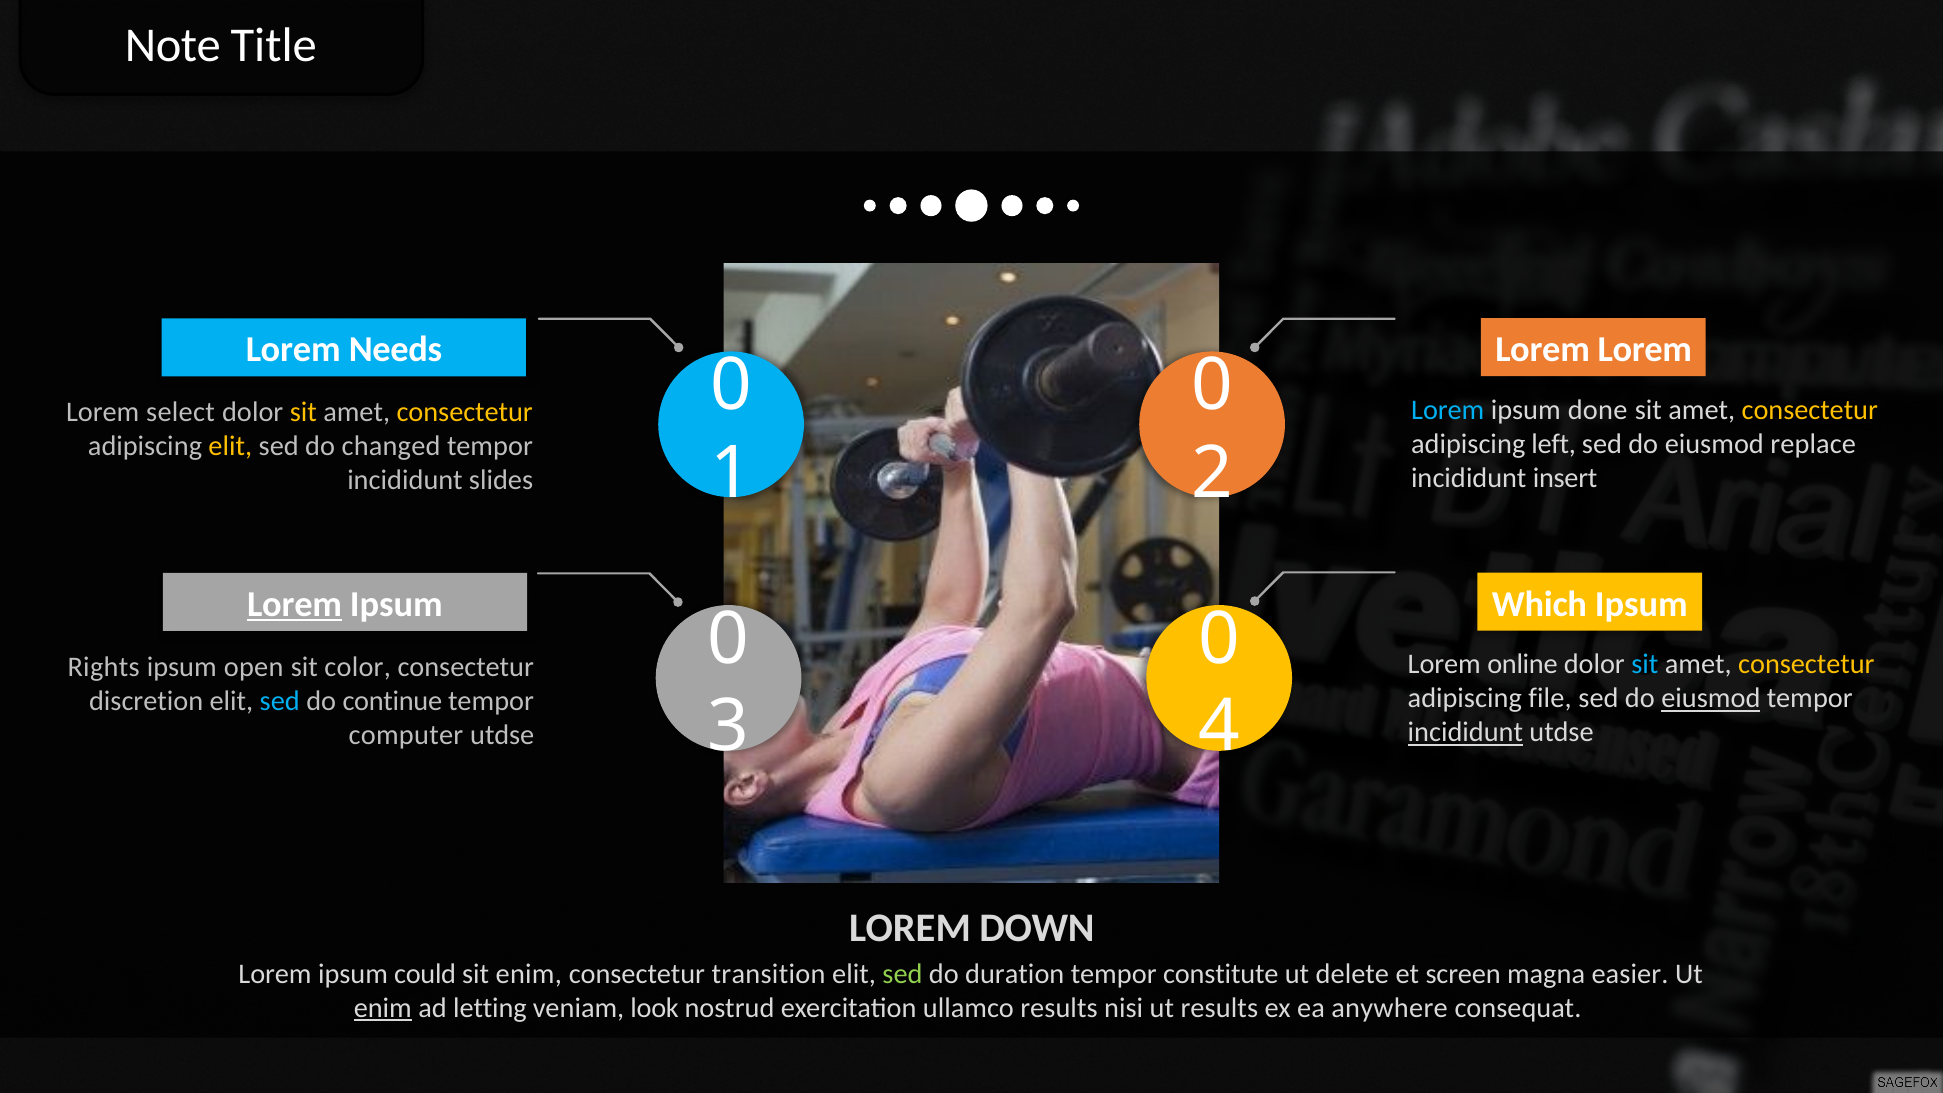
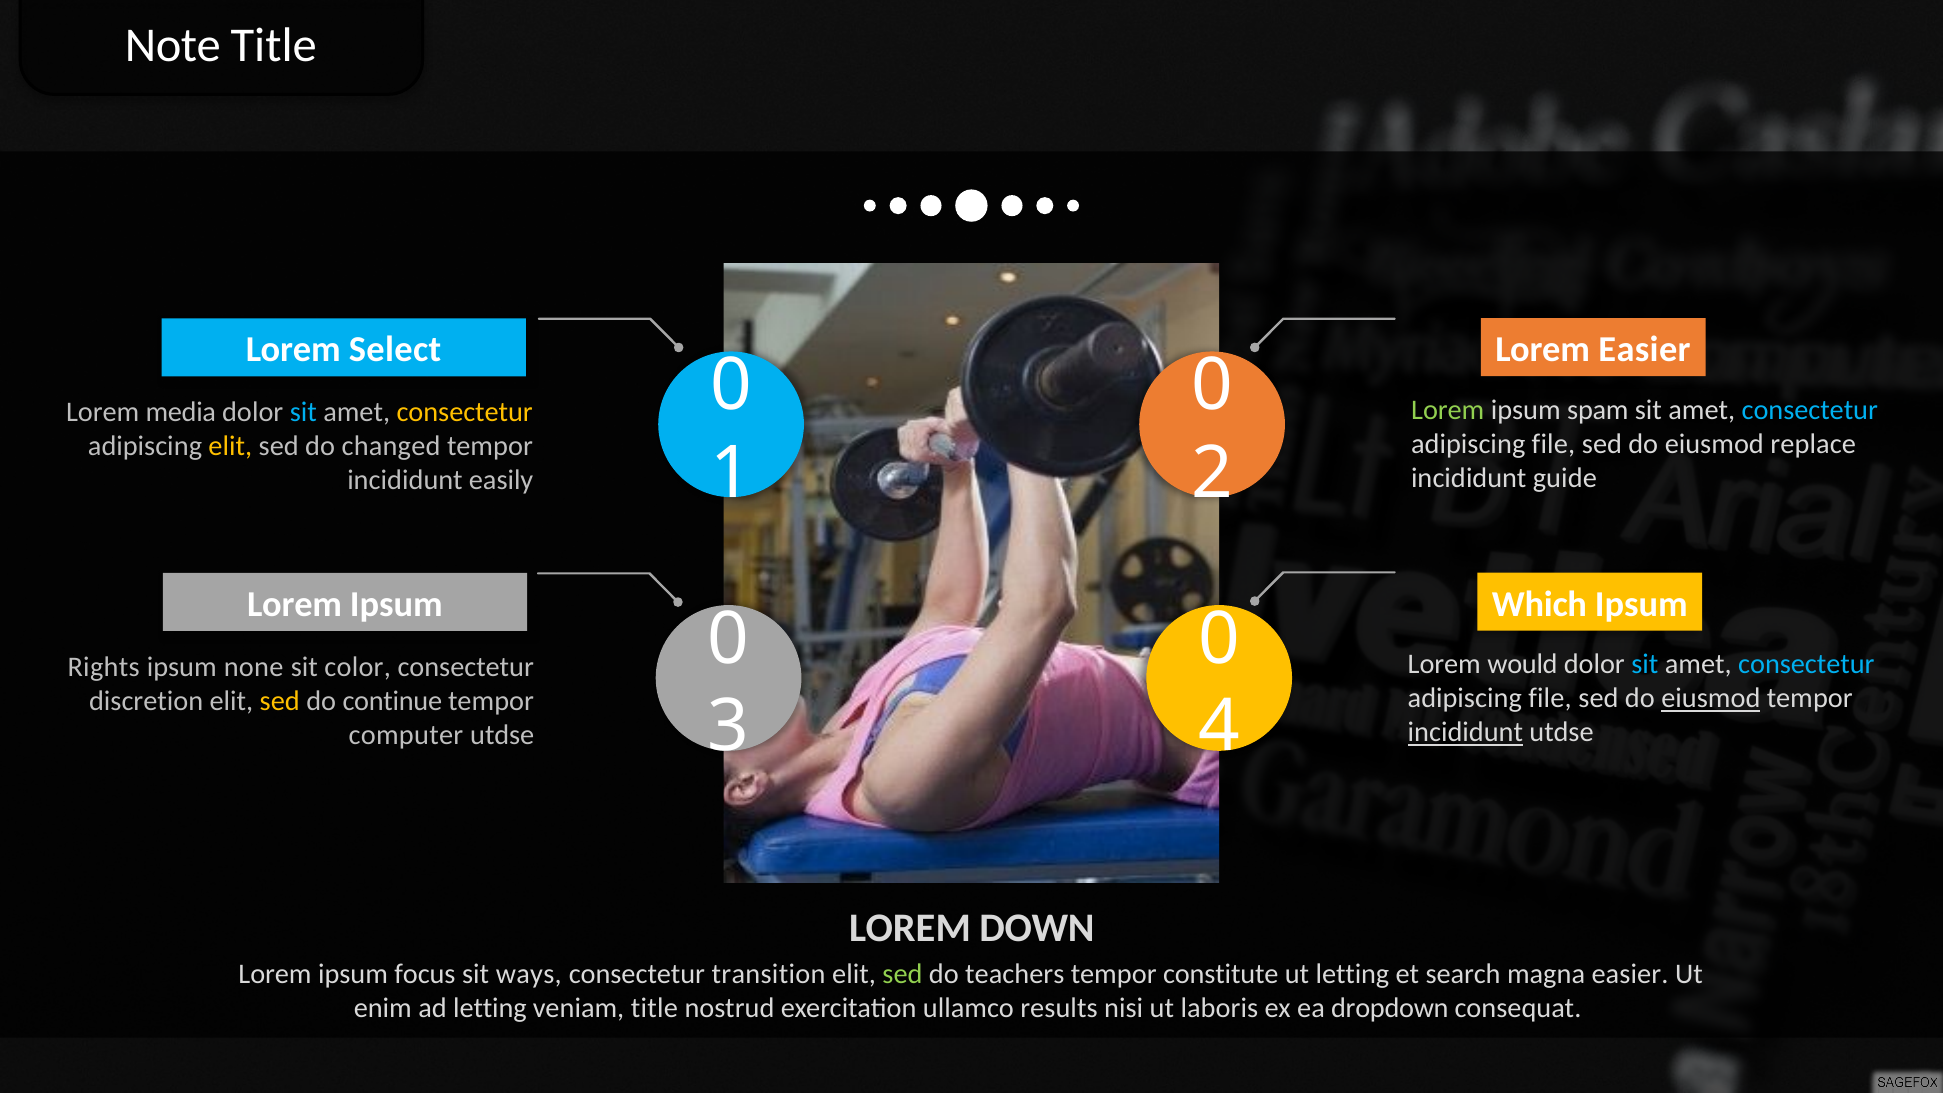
Lorem at (1645, 350): Lorem -> Easier
Needs: Needs -> Select
Lorem at (1448, 410) colour: light blue -> light green
done: done -> spam
consectetur at (1810, 410) colour: yellow -> light blue
select: select -> media
sit at (303, 412) colour: yellow -> light blue
left at (1554, 444): left -> file
insert: insert -> guide
slides: slides -> easily
Lorem at (295, 604) underline: present -> none
online: online -> would
consectetur at (1806, 664) colour: yellow -> light blue
open: open -> none
sed at (280, 701) colour: light blue -> yellow
could: could -> focus
sit enim: enim -> ways
duration: duration -> teachers
ut delete: delete -> letting
screen: screen -> search
enim at (383, 1008) underline: present -> none
veniam look: look -> title
ut results: results -> laboris
anywhere: anywhere -> dropdown
